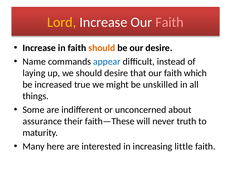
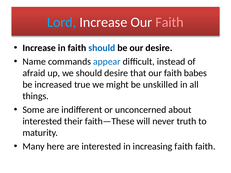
Lord colour: yellow -> light blue
should at (102, 48) colour: orange -> blue
laying: laying -> afraid
which: which -> babes
assurance at (42, 121): assurance -> interested
increasing little: little -> faith
